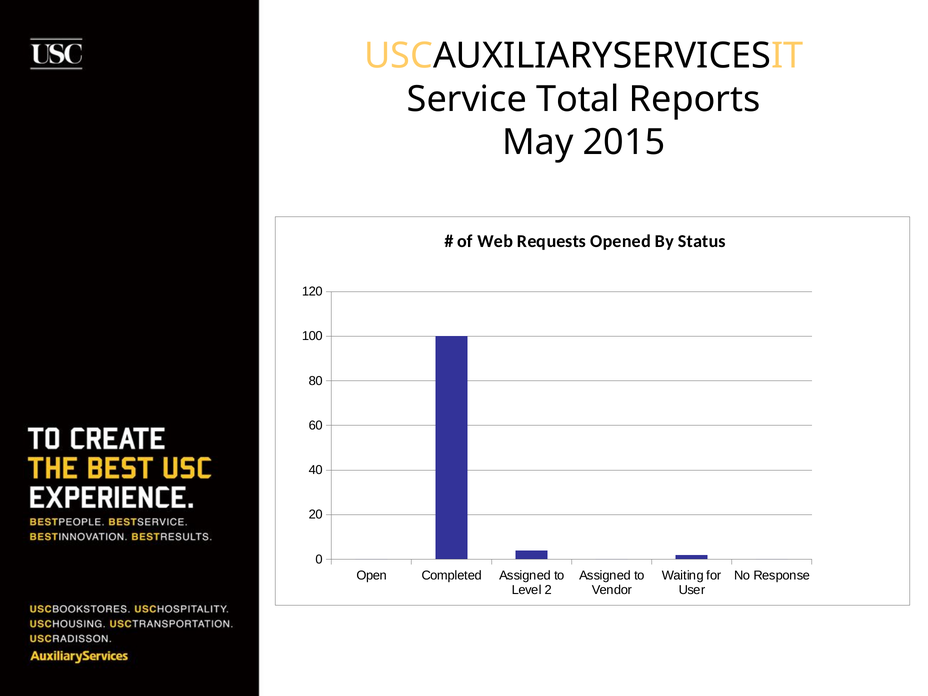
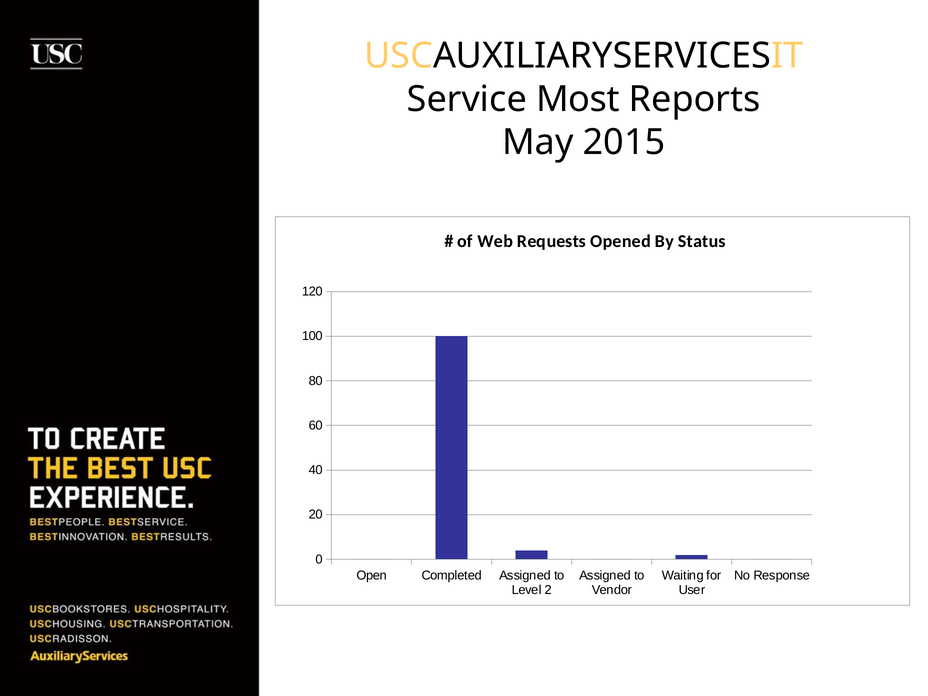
Total: Total -> Most
